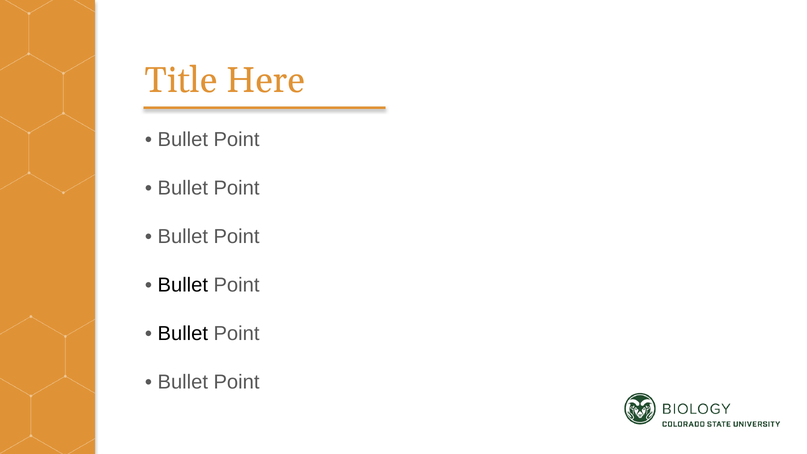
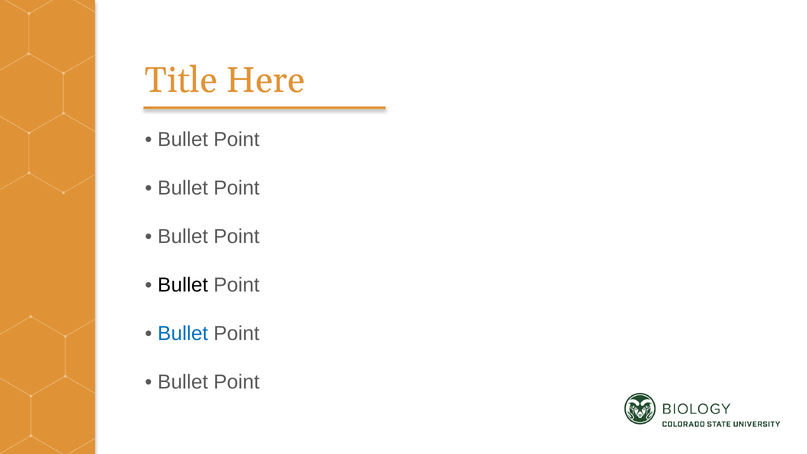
Bullet at (183, 333) colour: black -> blue
